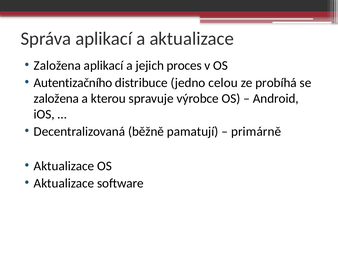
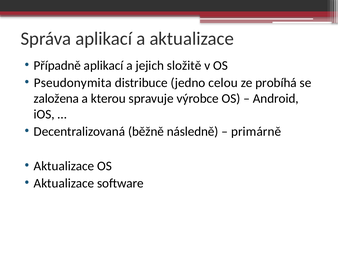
Založena at (57, 65): Založena -> Případně
proces: proces -> složitě
Autentizačního: Autentizačního -> Pseudonymita
pamatují: pamatují -> následně
